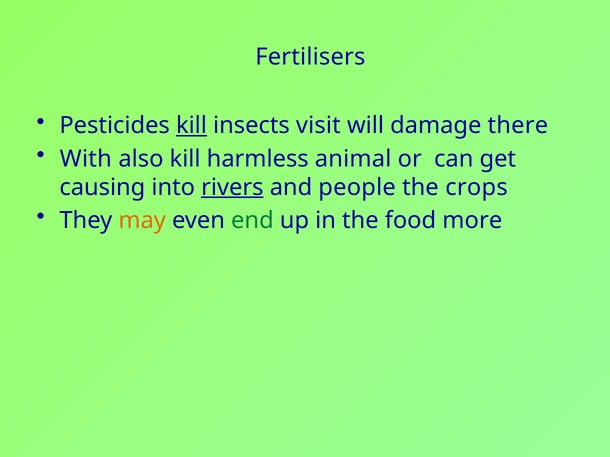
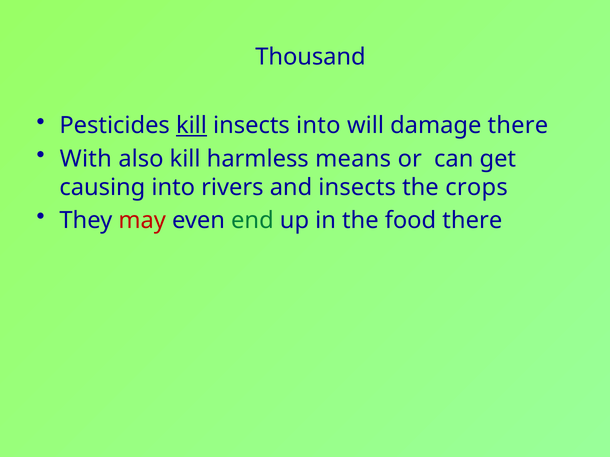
Fertilisers: Fertilisers -> Thousand
insects visit: visit -> into
animal: animal -> means
rivers underline: present -> none
and people: people -> insects
may colour: orange -> red
food more: more -> there
